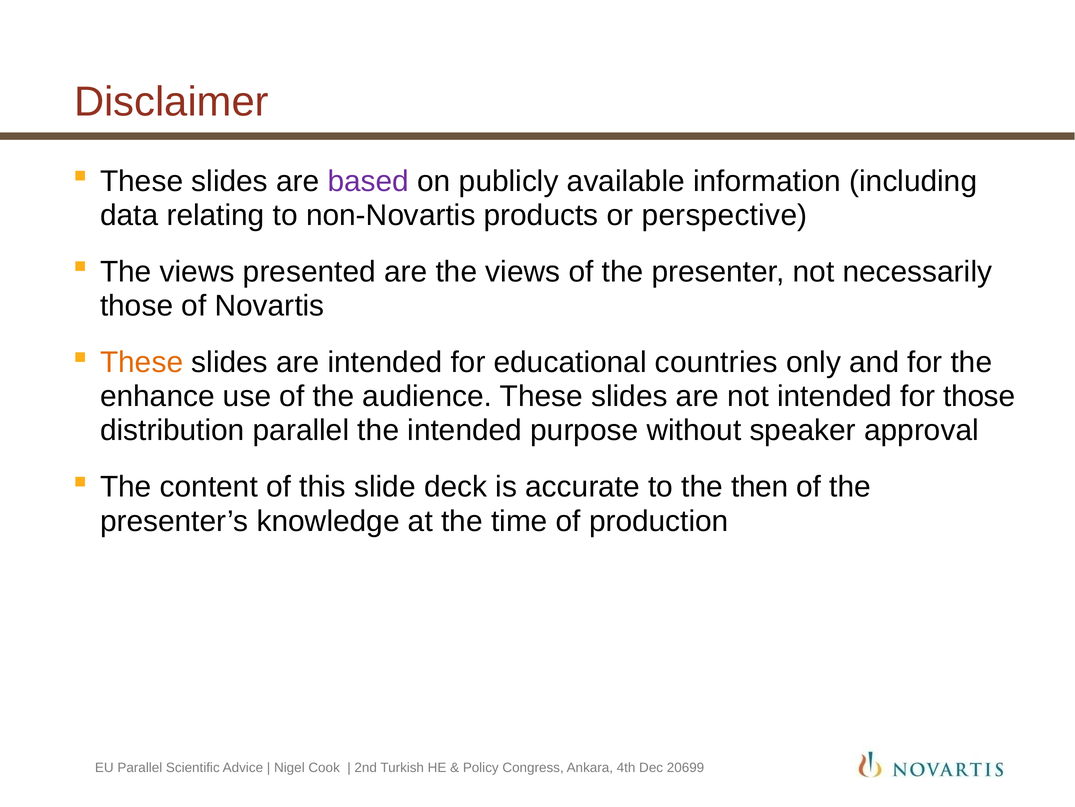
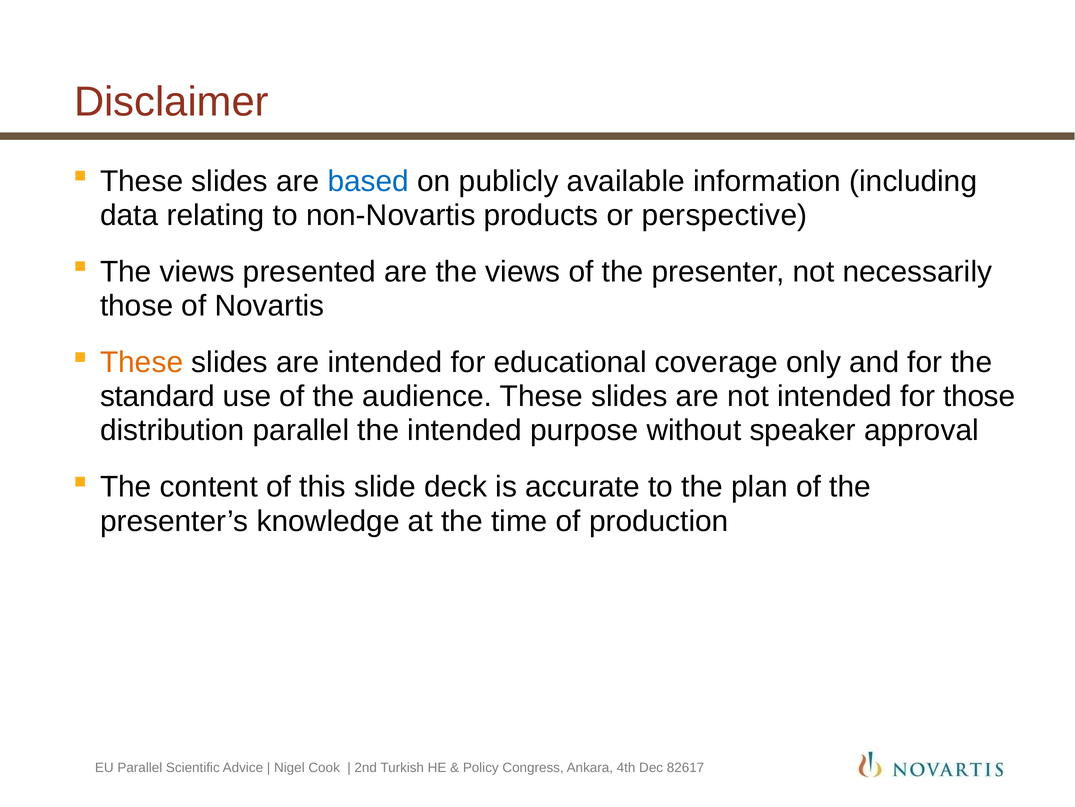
based colour: purple -> blue
countries: countries -> coverage
enhance: enhance -> standard
then: then -> plan
20699: 20699 -> 82617
